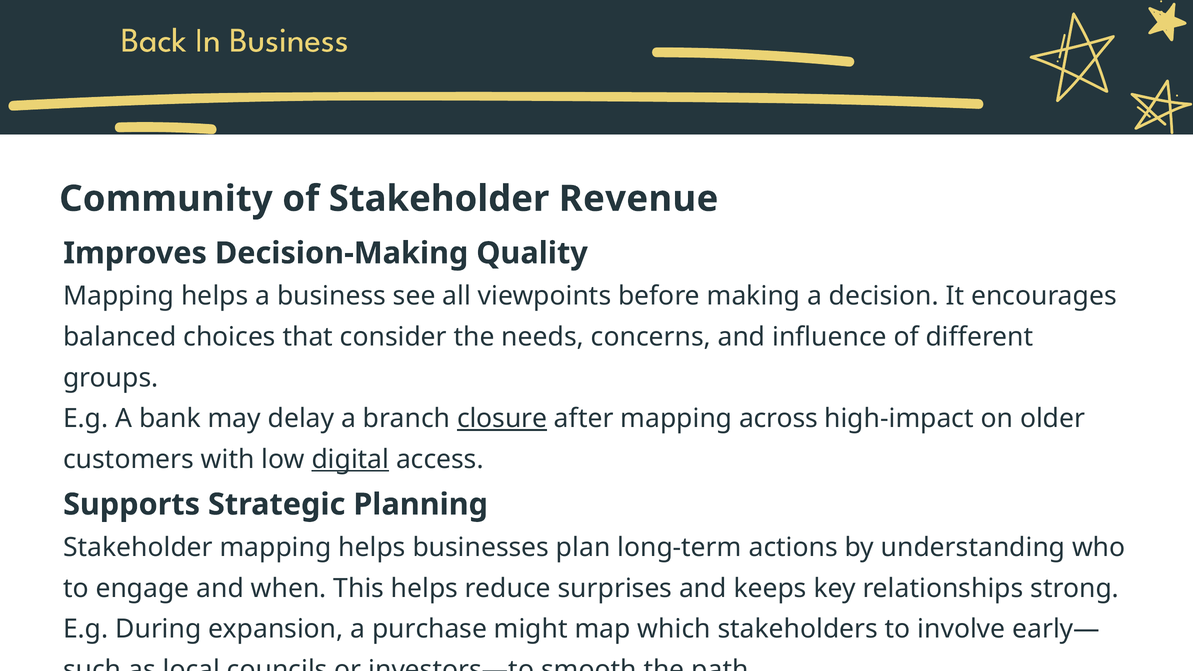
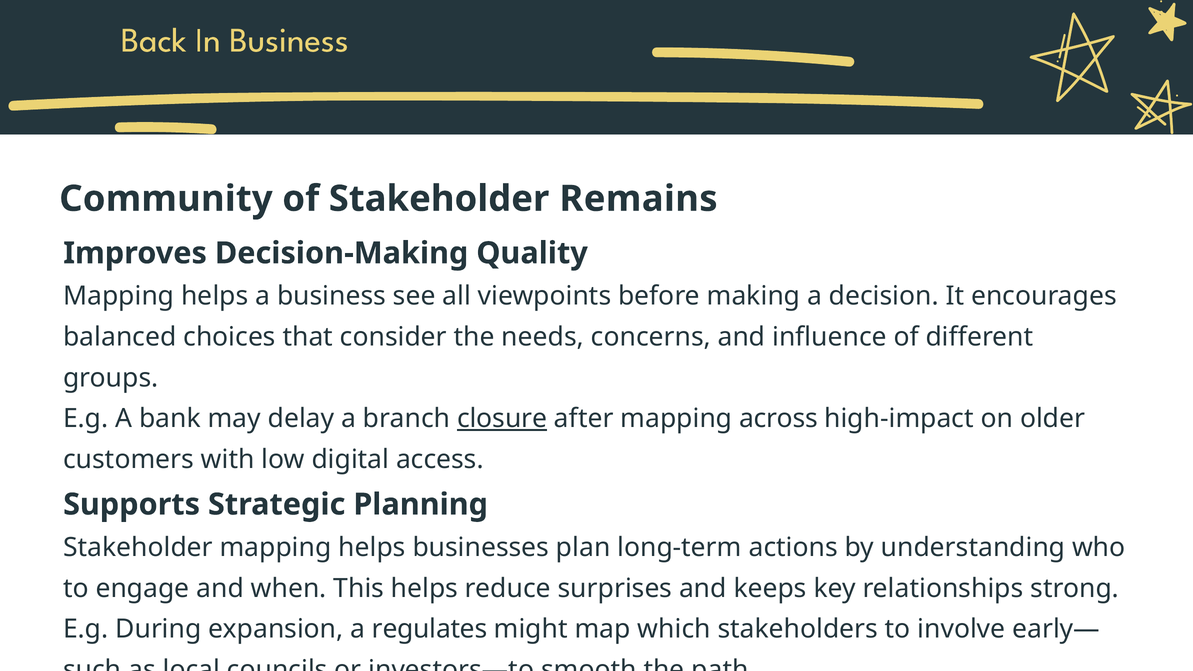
Revenue: Revenue -> Remains
digital underline: present -> none
purchase: purchase -> regulates
